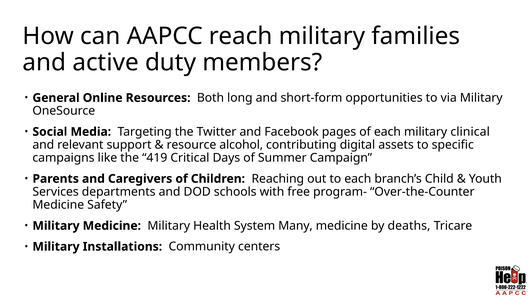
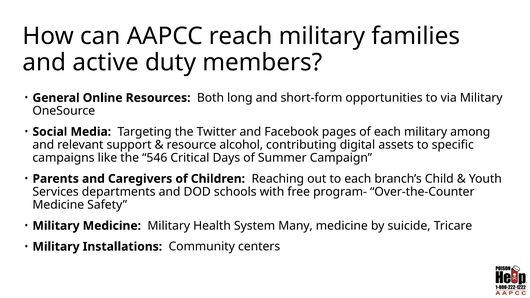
clinical: clinical -> among
419: 419 -> 546
deaths: deaths -> suicide
